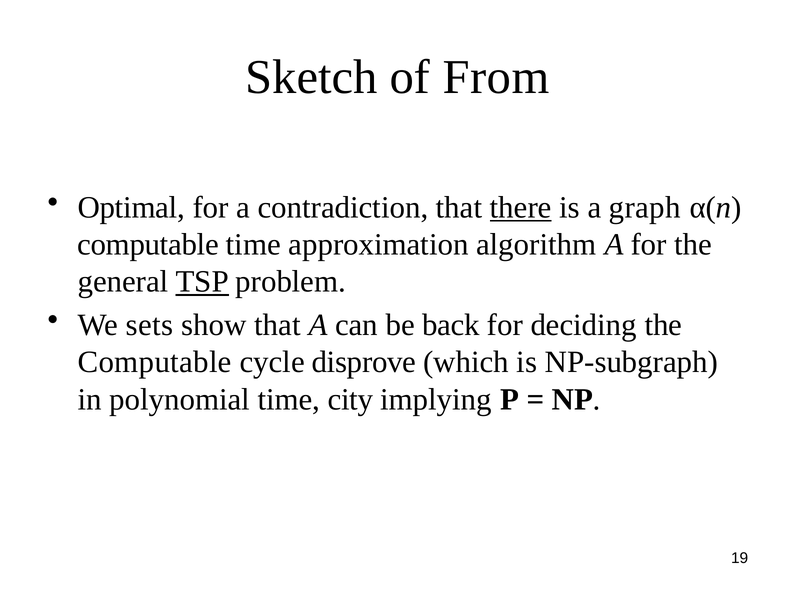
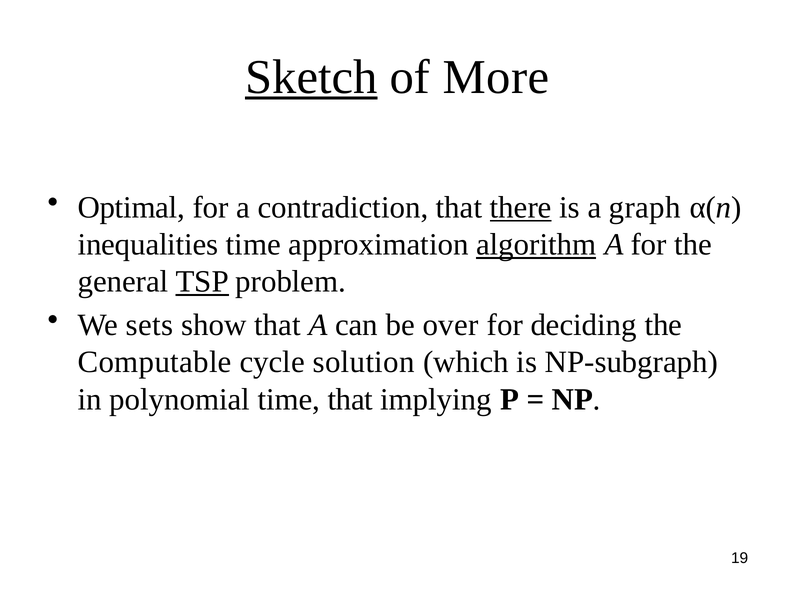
Sketch underline: none -> present
From: From -> More
computable at (148, 245): computable -> inequalities
algorithm underline: none -> present
back: back -> over
disprove: disprove -> solution
time city: city -> that
